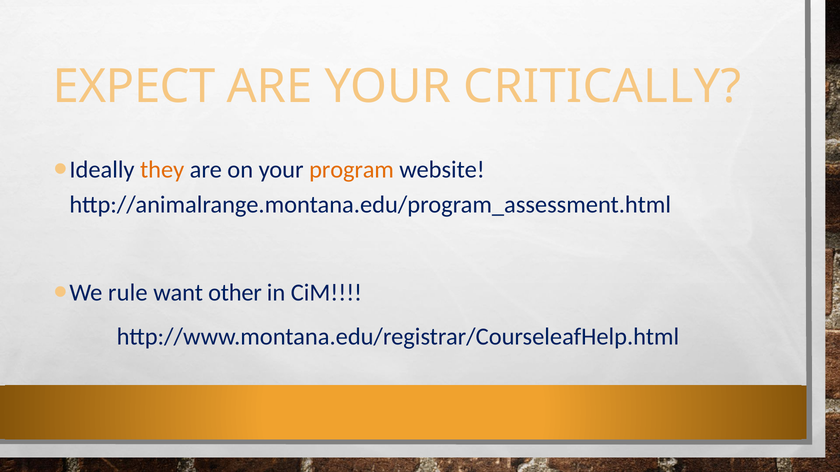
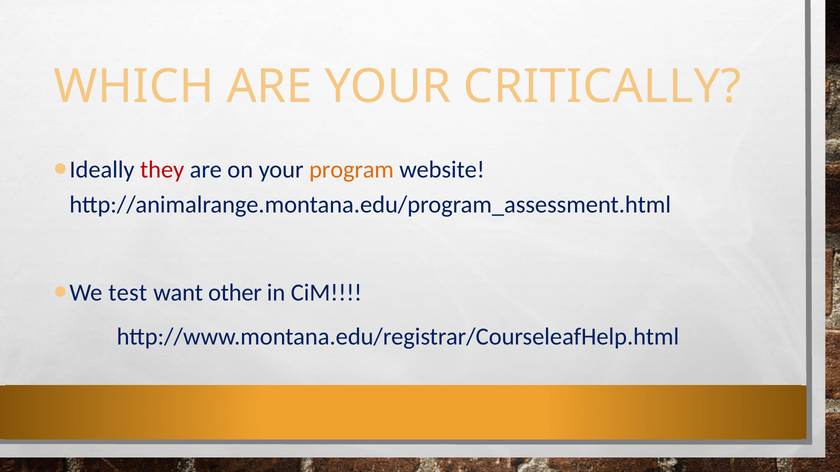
EXPECT: EXPECT -> WHICH
they colour: orange -> red
rule: rule -> test
